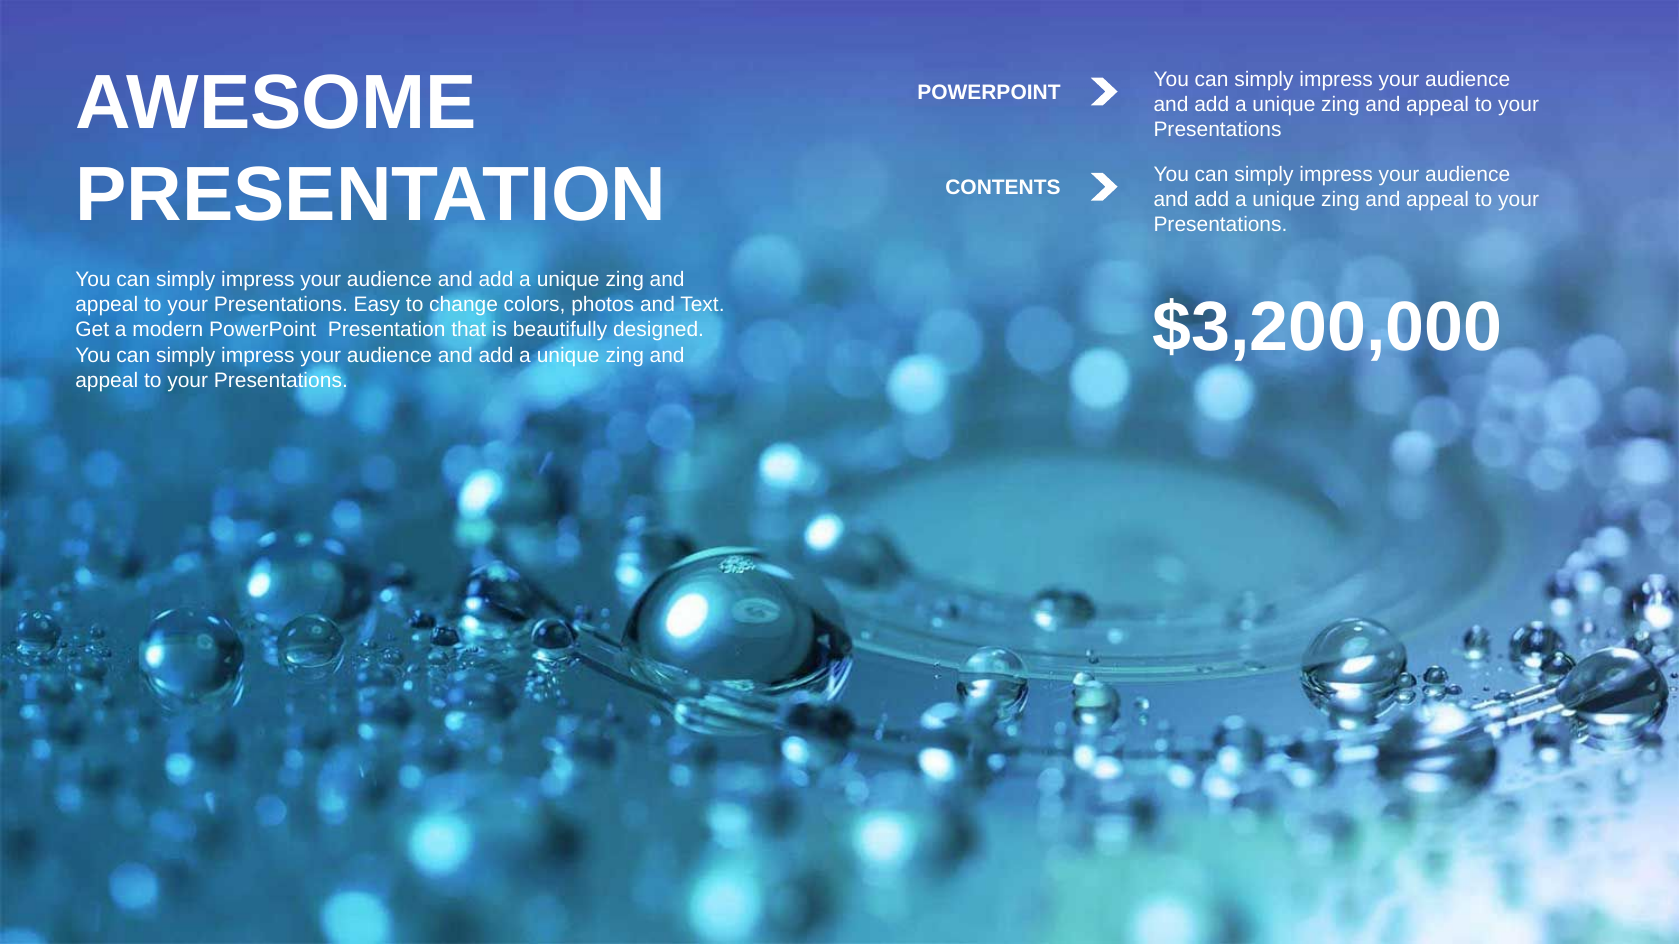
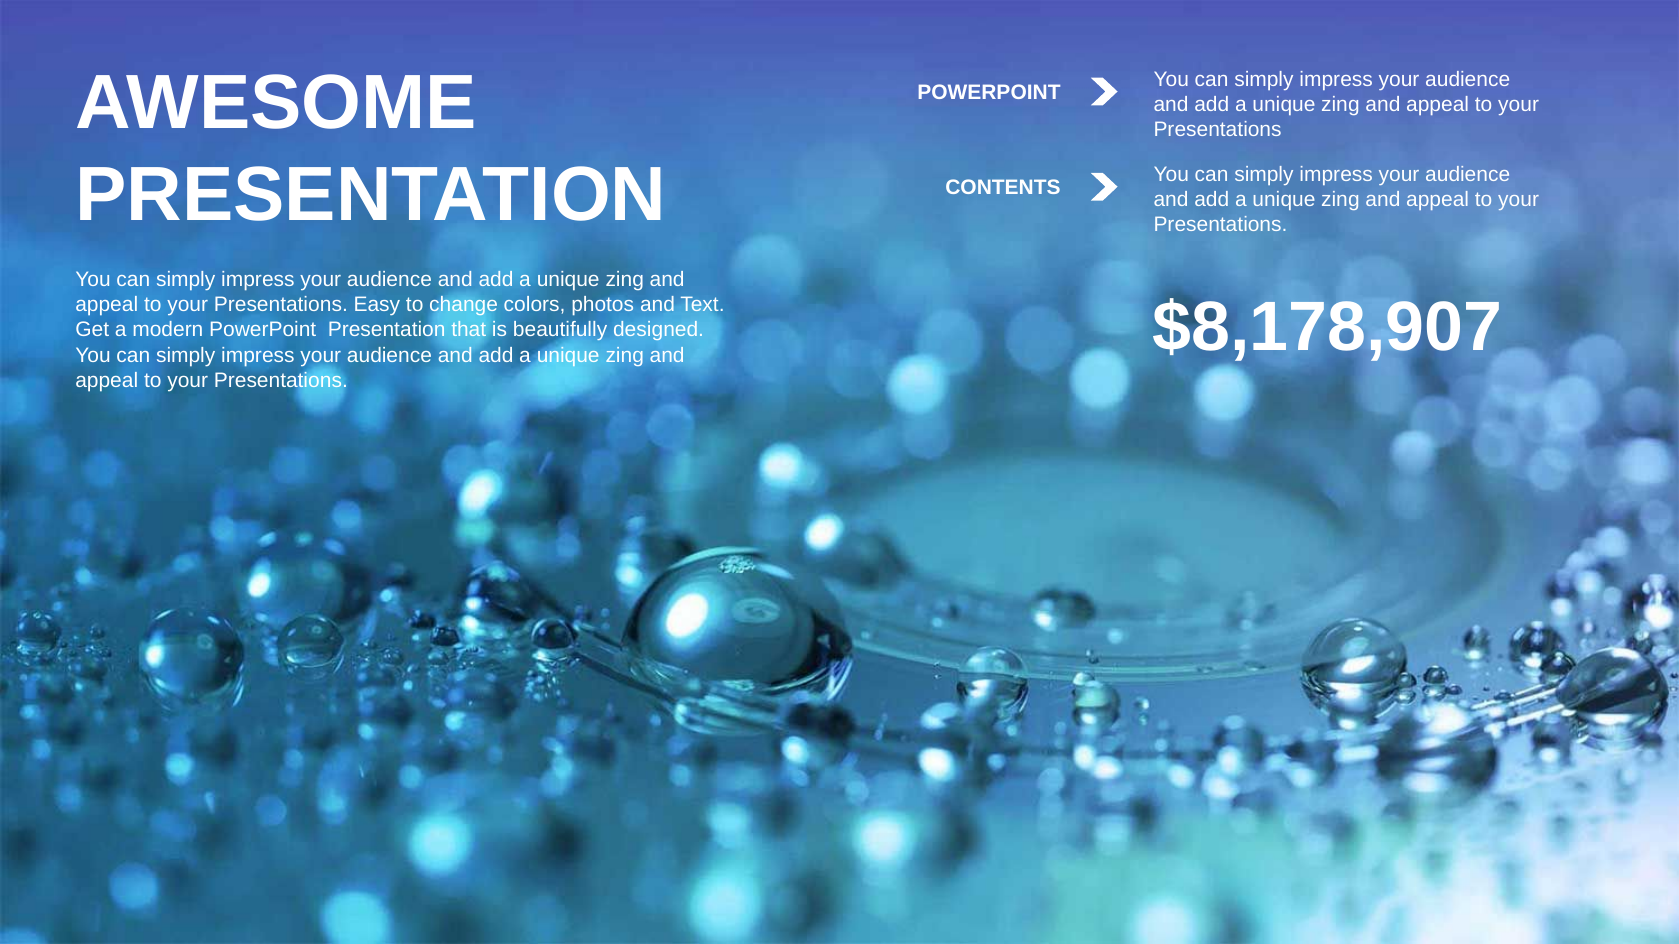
$3,200,000: $3,200,000 -> $8,178,907
